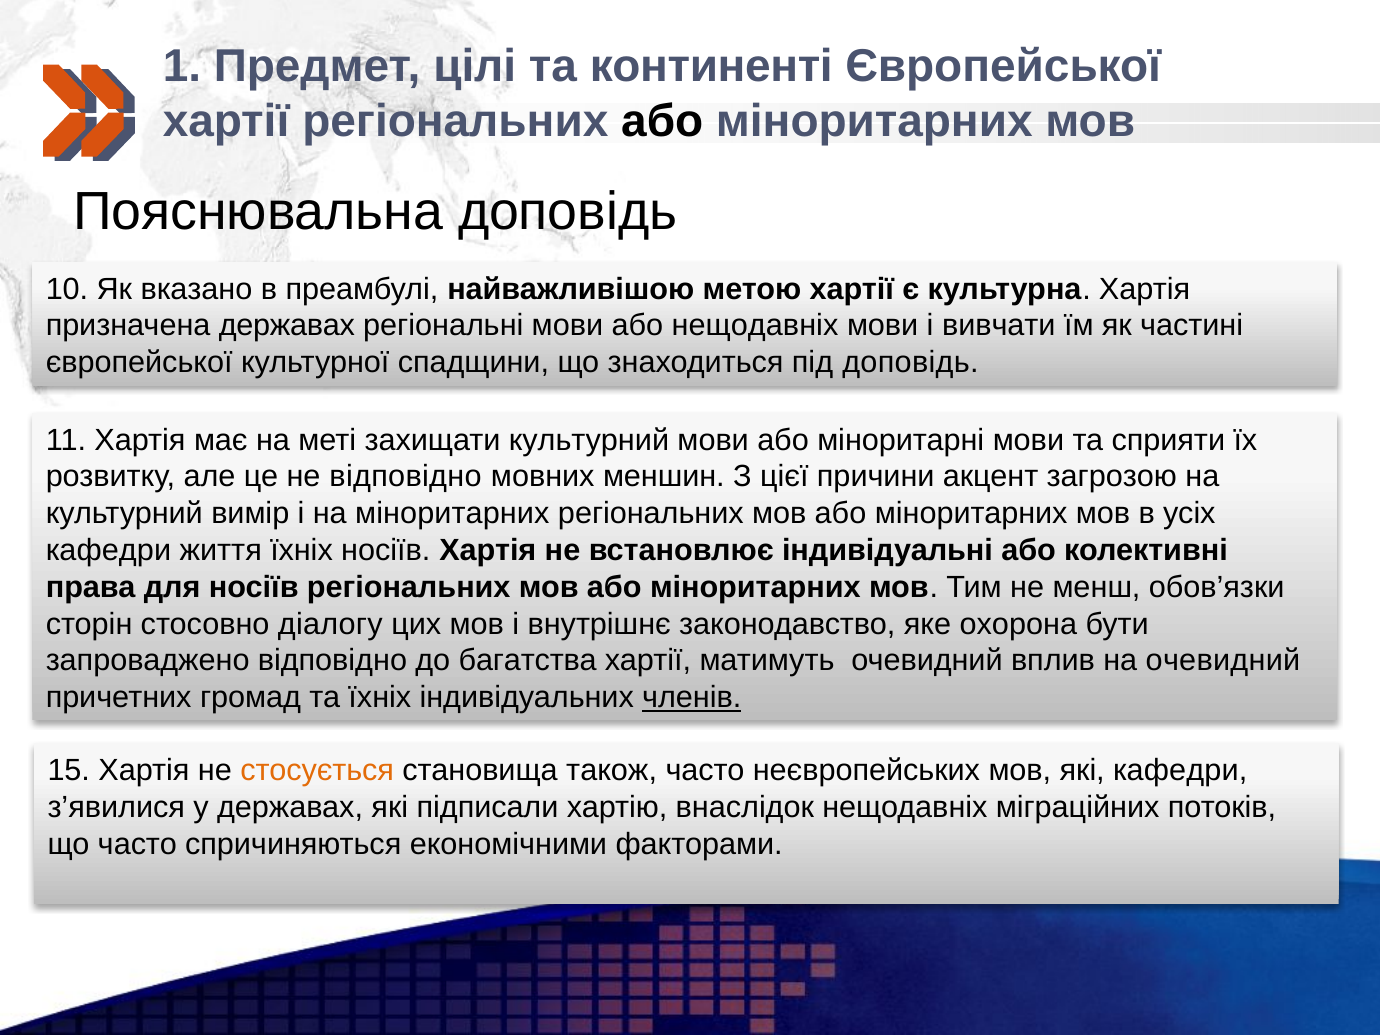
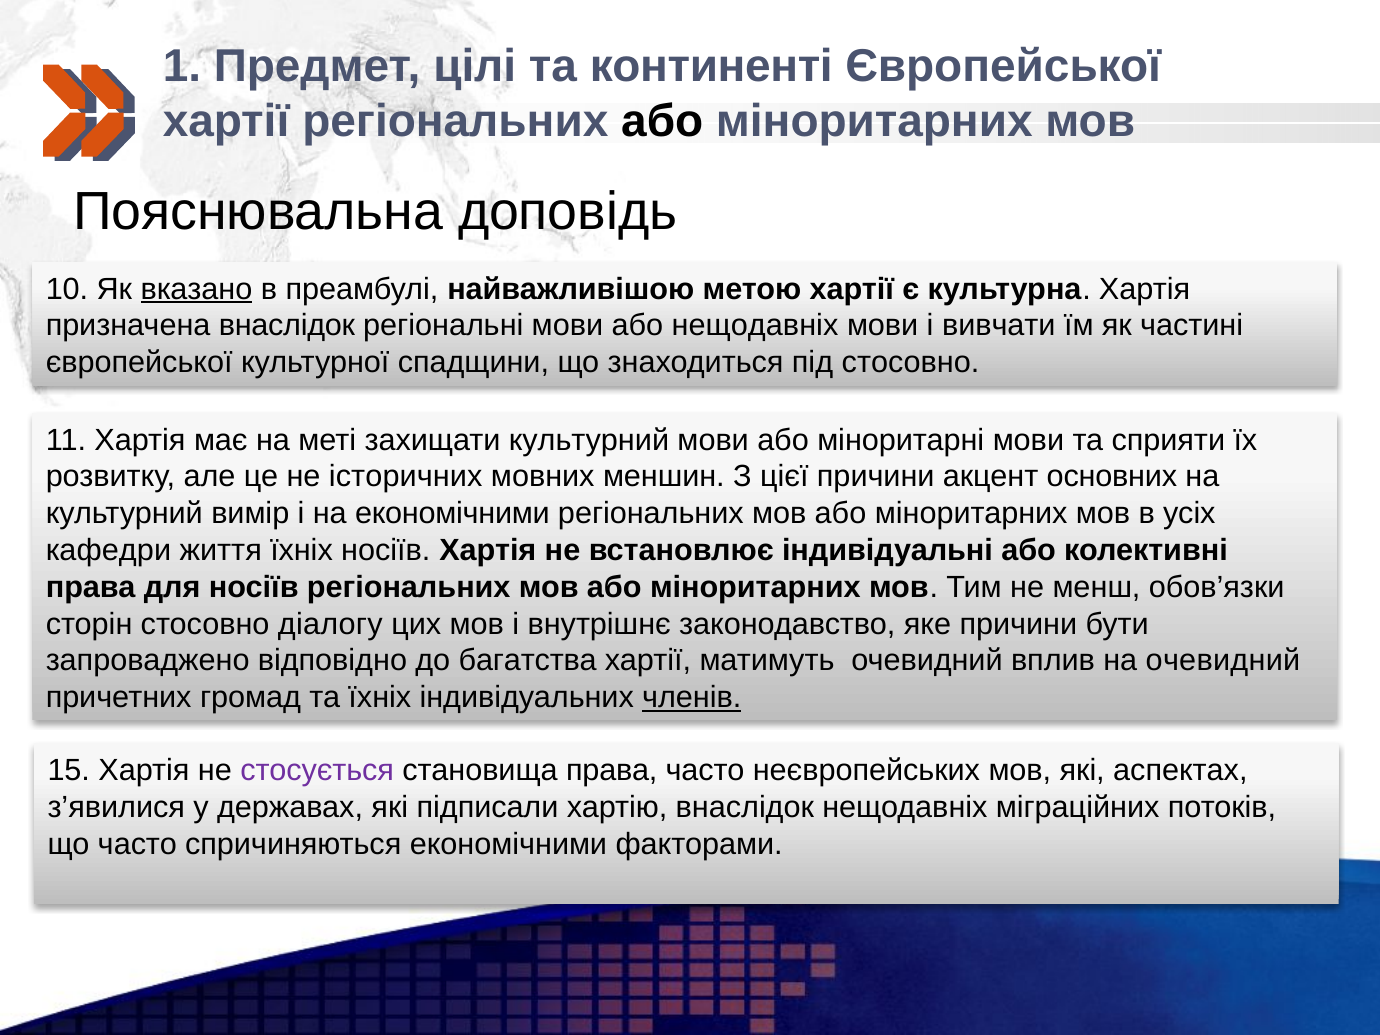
вказано underline: none -> present
призначена державах: державах -> внаслідок
під доповідь: доповідь -> стосовно
не відповідно: відповідно -> iсторичних
загрозою: загрозою -> основних
на міноритарних: міноритарних -> економічними
яке охорона: охорона -> причини
стосується colour: orange -> purple
становища також: також -> права
які кафедри: кафедри -> аспектах
